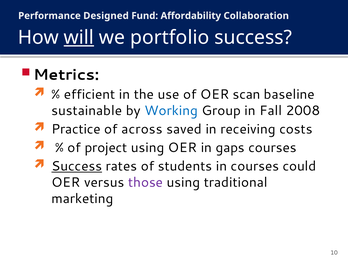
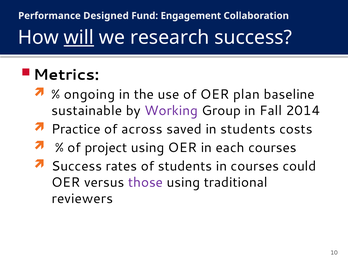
Affordability: Affordability -> Engagement
portfolio: portfolio -> research
efficient: efficient -> ongoing
scan: scan -> plan
Working colour: blue -> purple
2008: 2008 -> 2014
in receiving: receiving -> students
gaps: gaps -> each
Success at (77, 166) underline: present -> none
marketing: marketing -> reviewers
